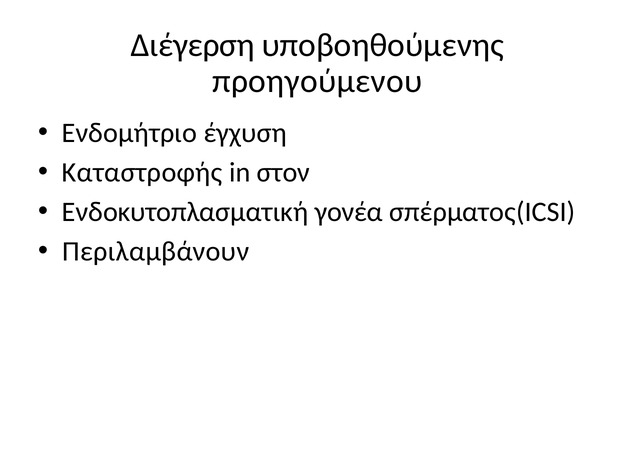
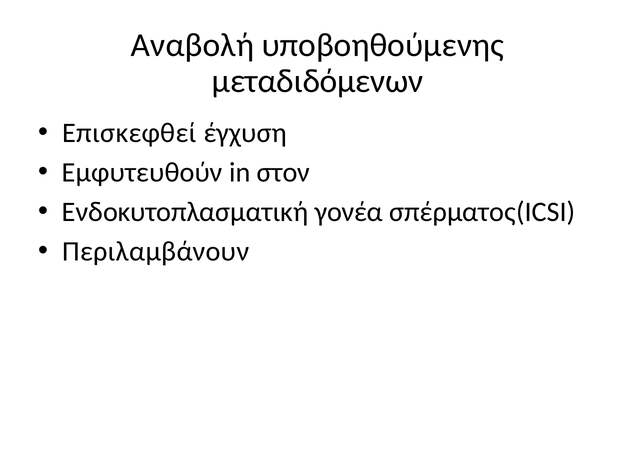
Διέγερση: Διέγερση -> Αναβολή
προηγούμενου: προηγούμενου -> μεταδιδόμενων
Ενδομήτριο: Ενδομήτριο -> Επισκεφθεί
Καταστροφής: Καταστροφής -> Εμφυτευθούν
